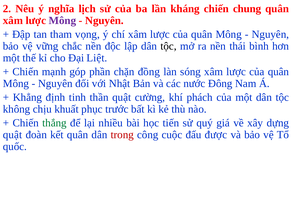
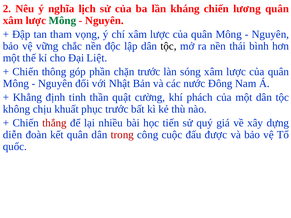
chung: chung -> lương
Mông at (62, 21) colour: purple -> green
mạnh: mạnh -> thông
chặn đồng: đồng -> trước
thắng colour: green -> red
quật at (13, 135): quật -> diễn
